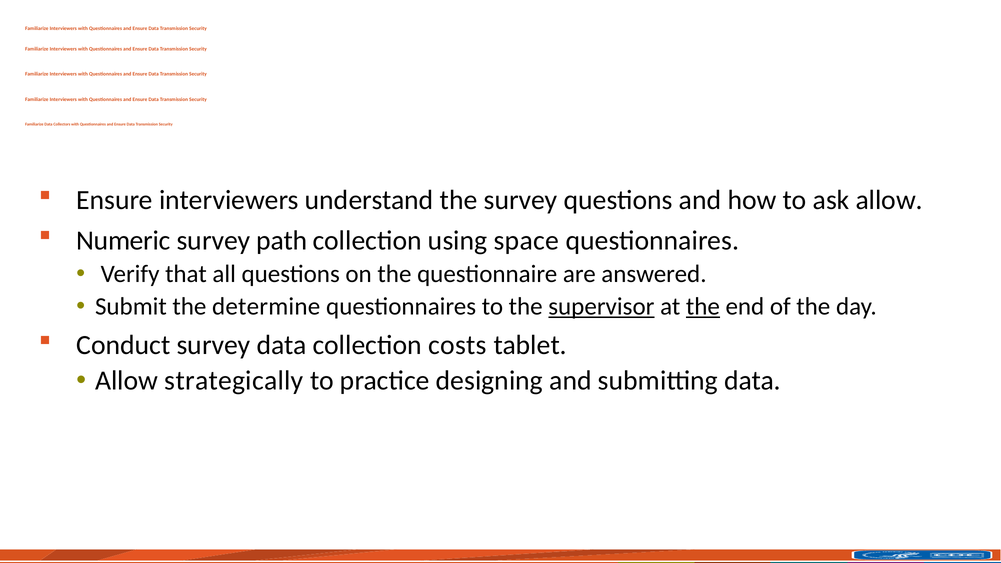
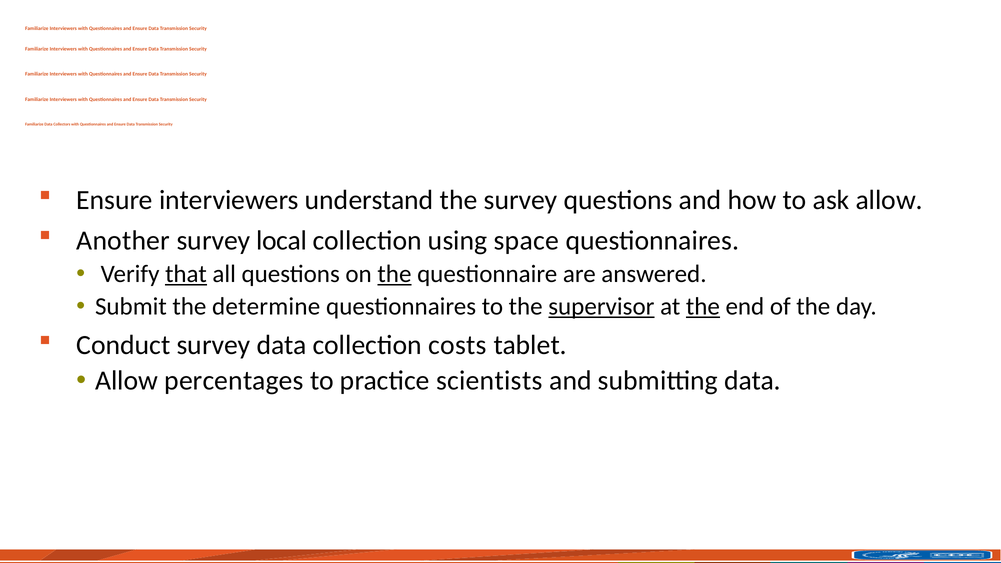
Numeric: Numeric -> Another
path: path -> local
that underline: none -> present
the at (394, 274) underline: none -> present
strategically: strategically -> percentages
designing: designing -> scientists
